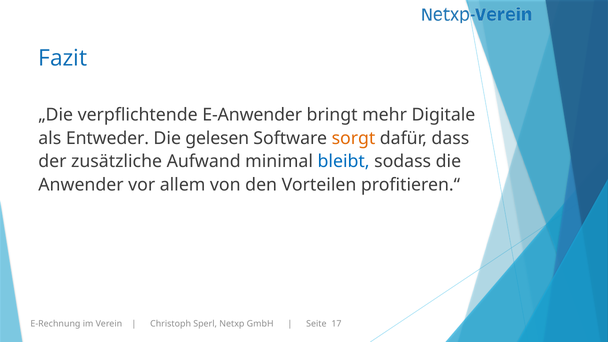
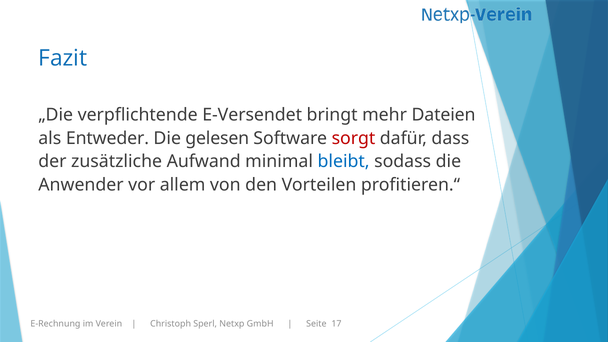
E-Anwender: E-Anwender -> E-Versendet
Digitale: Digitale -> Dateien
sorgt colour: orange -> red
